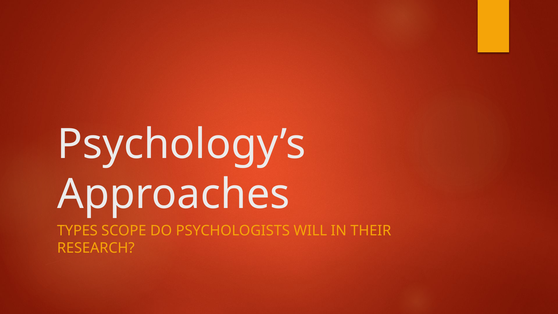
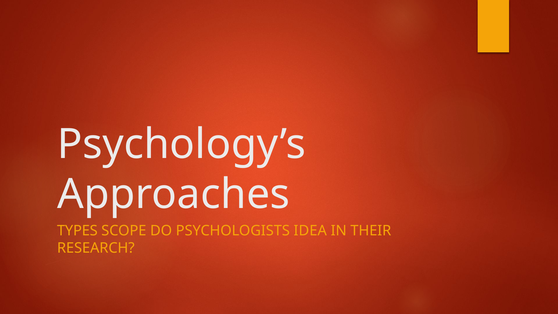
WILL: WILL -> IDEA
